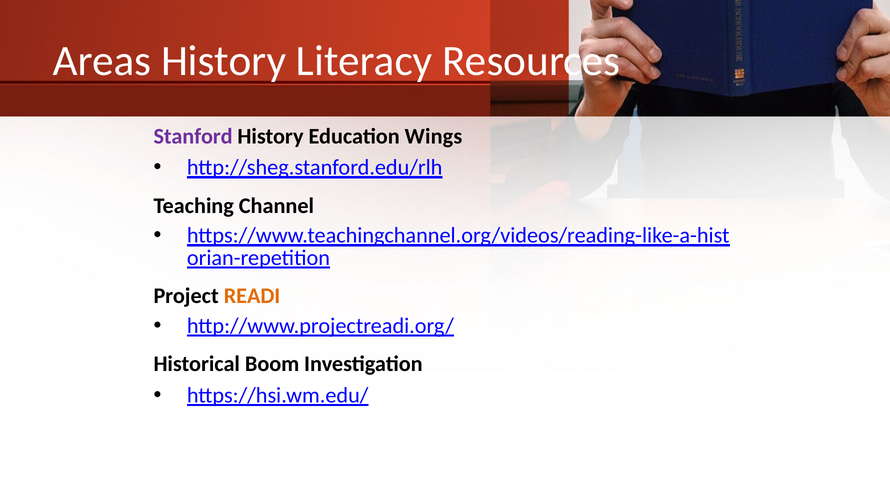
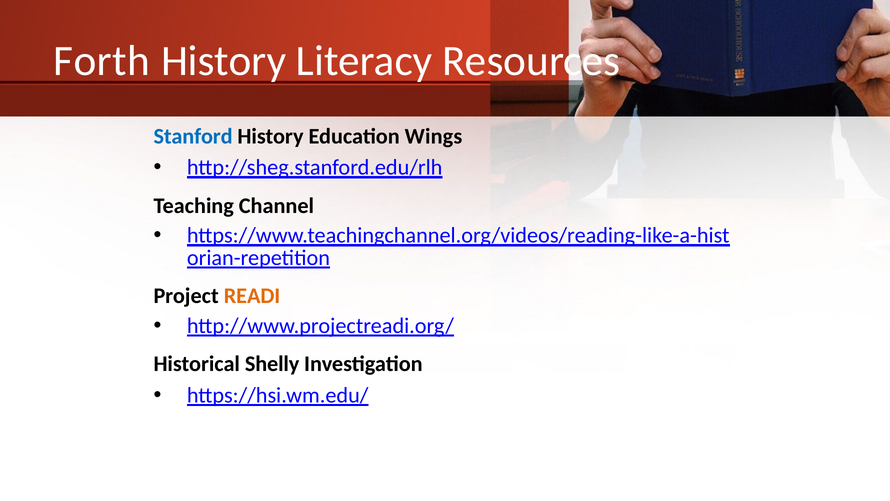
Areas: Areas -> Forth
Stanford colour: purple -> blue
Boom: Boom -> Shelly
